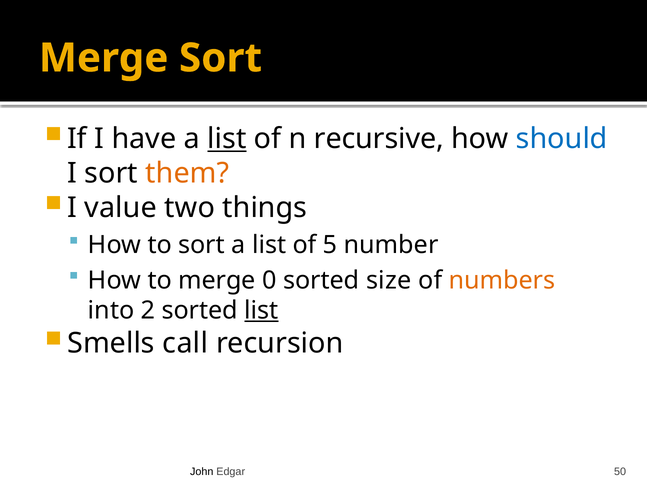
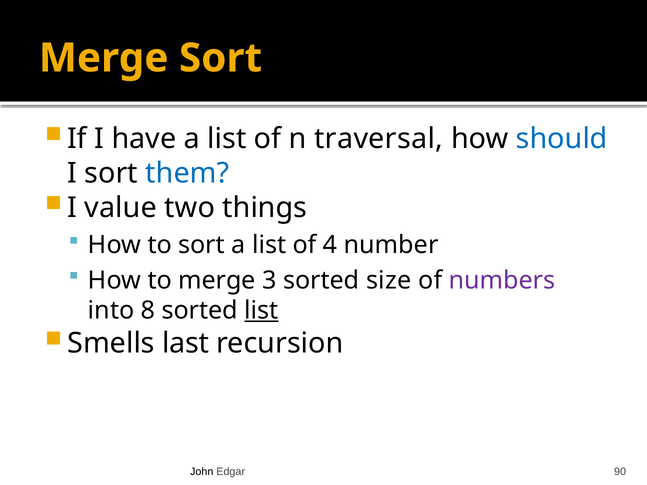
list at (227, 139) underline: present -> none
recursive: recursive -> traversal
them colour: orange -> blue
5: 5 -> 4
0: 0 -> 3
numbers colour: orange -> purple
2: 2 -> 8
call: call -> last
50: 50 -> 90
